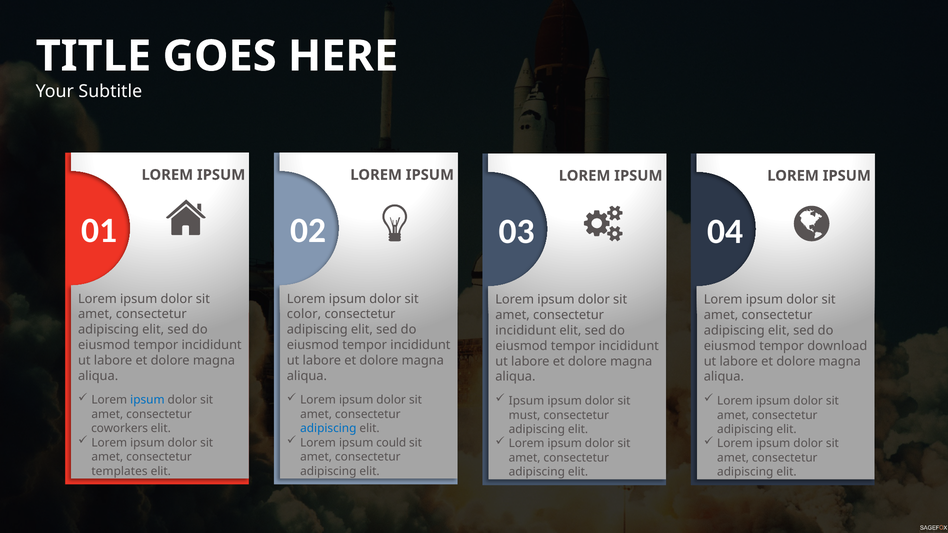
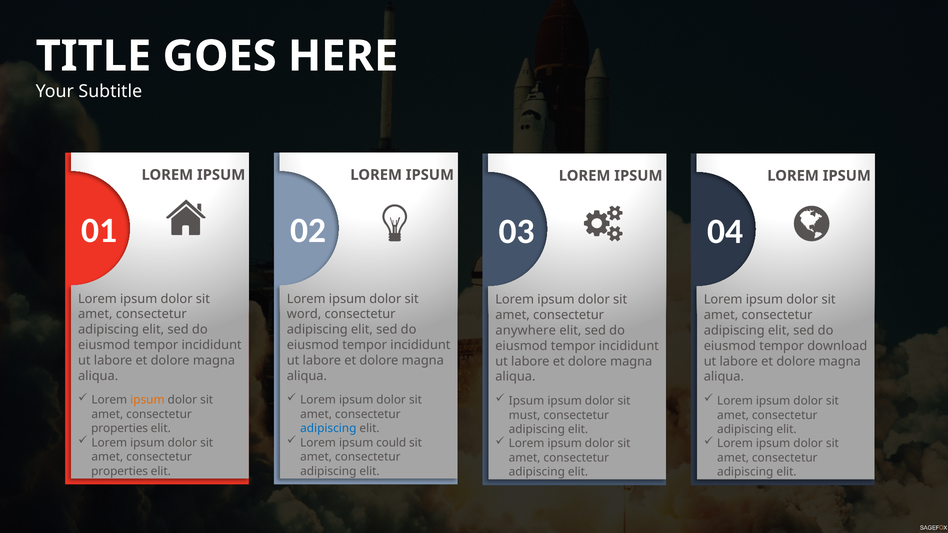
color: color -> word
incididunt at (526, 331): incididunt -> anywhere
ipsum at (147, 400) colour: blue -> orange
coworkers at (120, 429): coworkers -> properties
templates at (119, 471): templates -> properties
